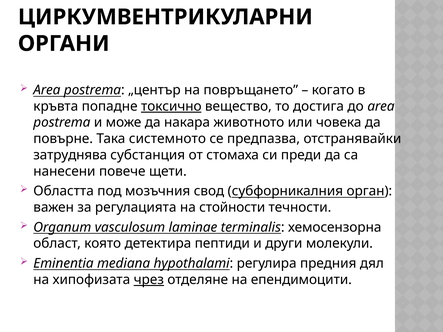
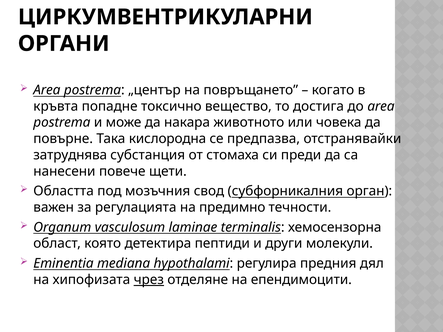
токсично underline: present -> none
системното: системното -> кислородна
стойности: стойности -> предимно
